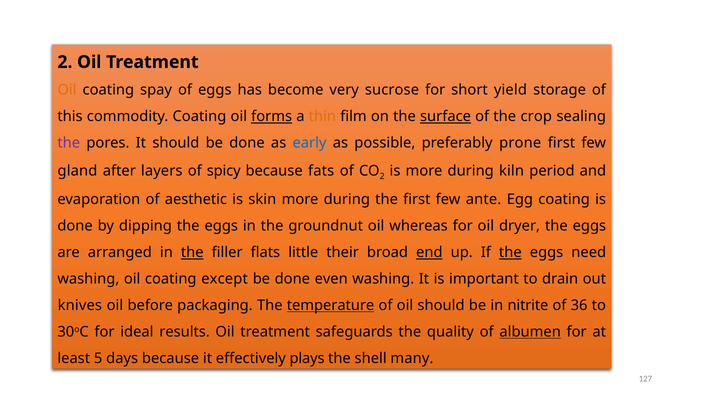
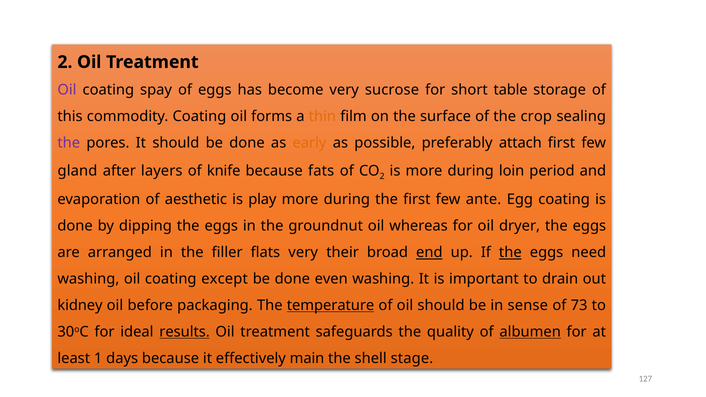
Oil at (67, 90) colour: orange -> purple
yield: yield -> table
forms underline: present -> none
surface underline: present -> none
early colour: blue -> orange
prone: prone -> attach
spicy: spicy -> knife
kiln: kiln -> loin
skin: skin -> play
the at (192, 253) underline: present -> none
flats little: little -> very
knives: knives -> kidney
nitrite: nitrite -> sense
36: 36 -> 73
results underline: none -> present
5: 5 -> 1
plays: plays -> main
many: many -> stage
